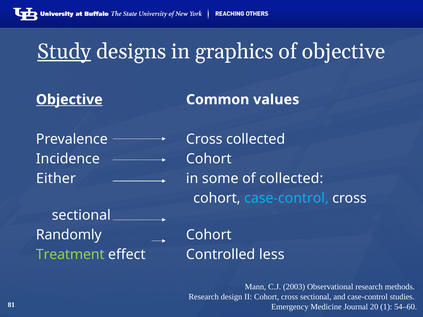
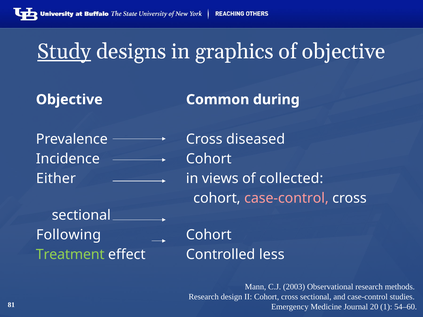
Objective at (69, 100) underline: present -> none
values: values -> during
Cross collected: collected -> diseased
some: some -> views
case-control at (286, 198) colour: light blue -> pink
Randomly: Randomly -> Following
